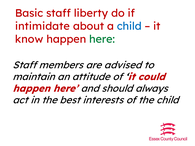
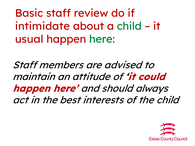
liberty: liberty -> review
child at (129, 26) colour: blue -> green
know: know -> usual
